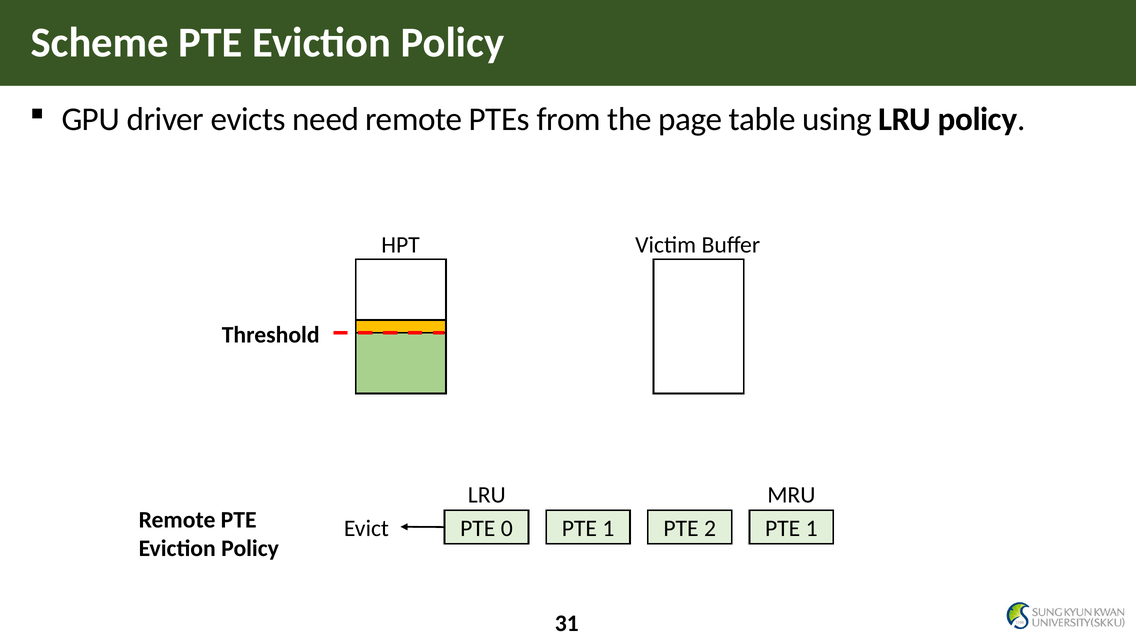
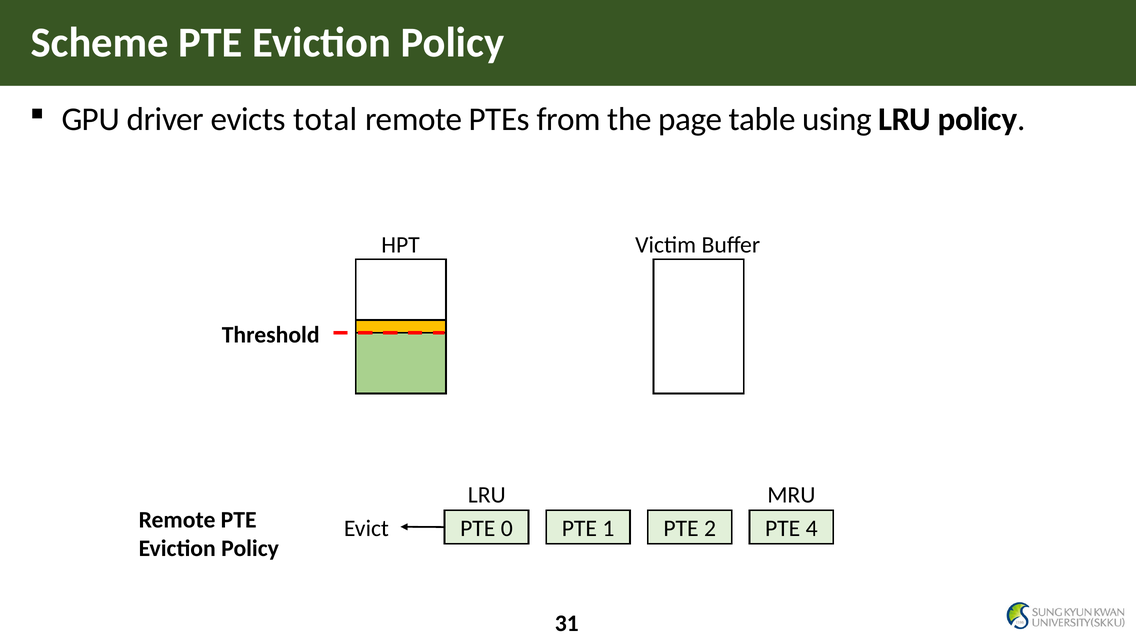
need: need -> total
1 at (812, 529): 1 -> 4
